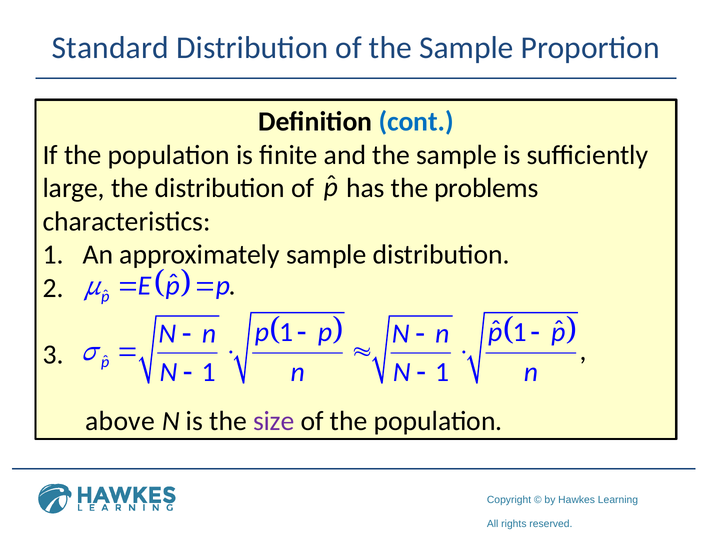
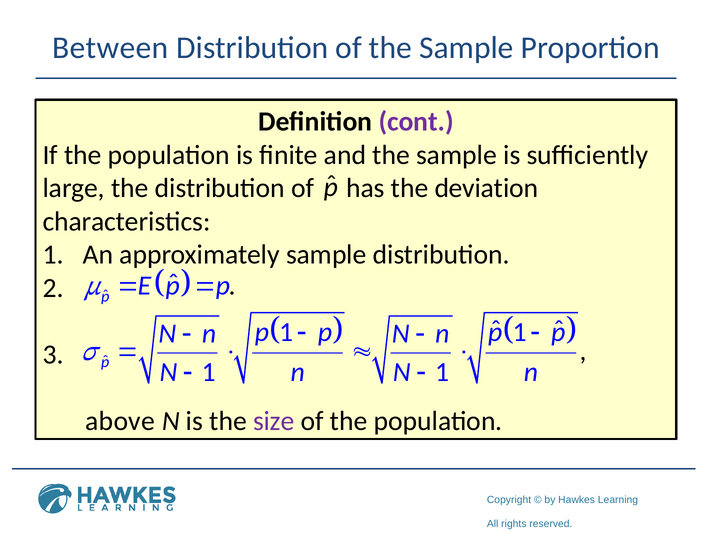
Standard: Standard -> Between
cont colour: blue -> purple
problems: problems -> deviation
